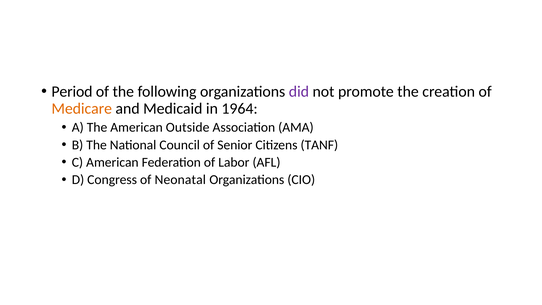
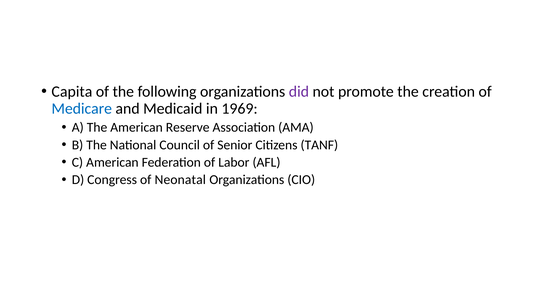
Period: Period -> Capita
Medicare colour: orange -> blue
1964: 1964 -> 1969
Outside: Outside -> Reserve
